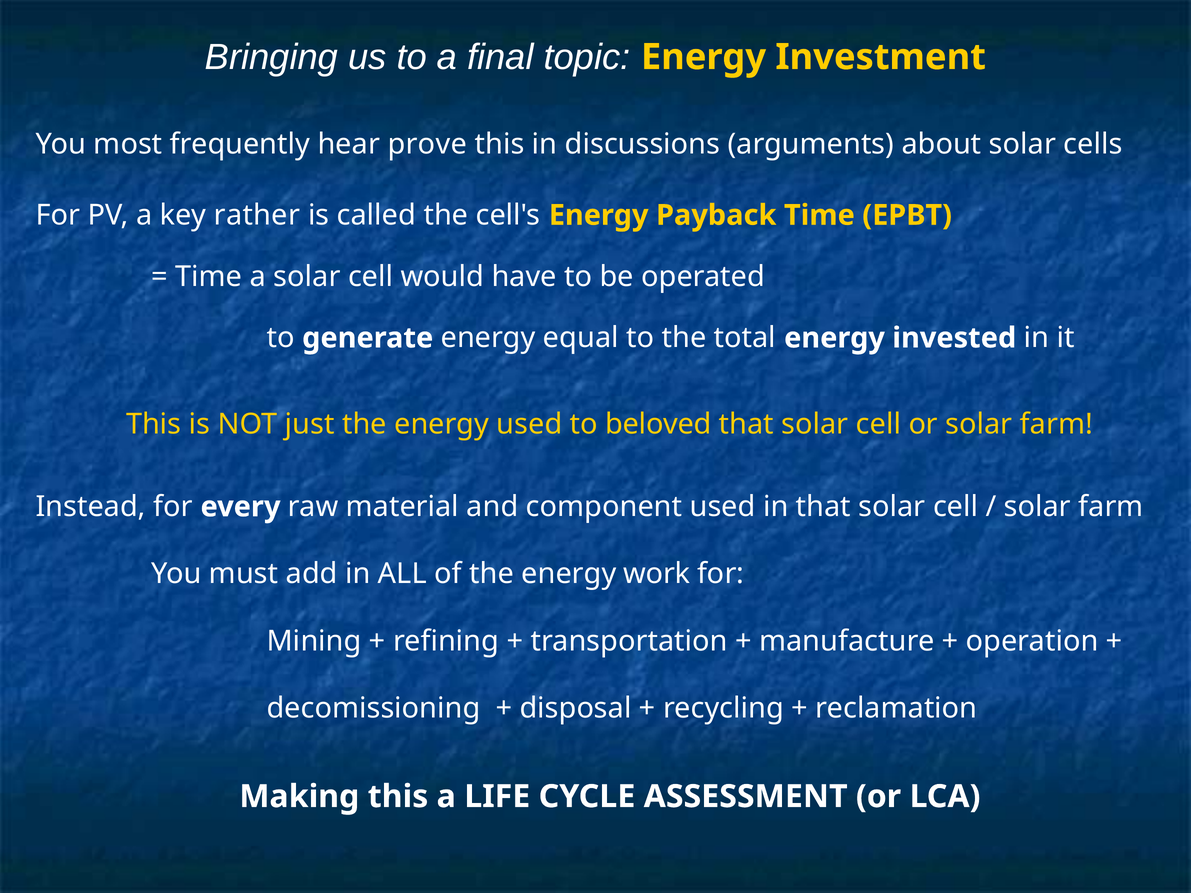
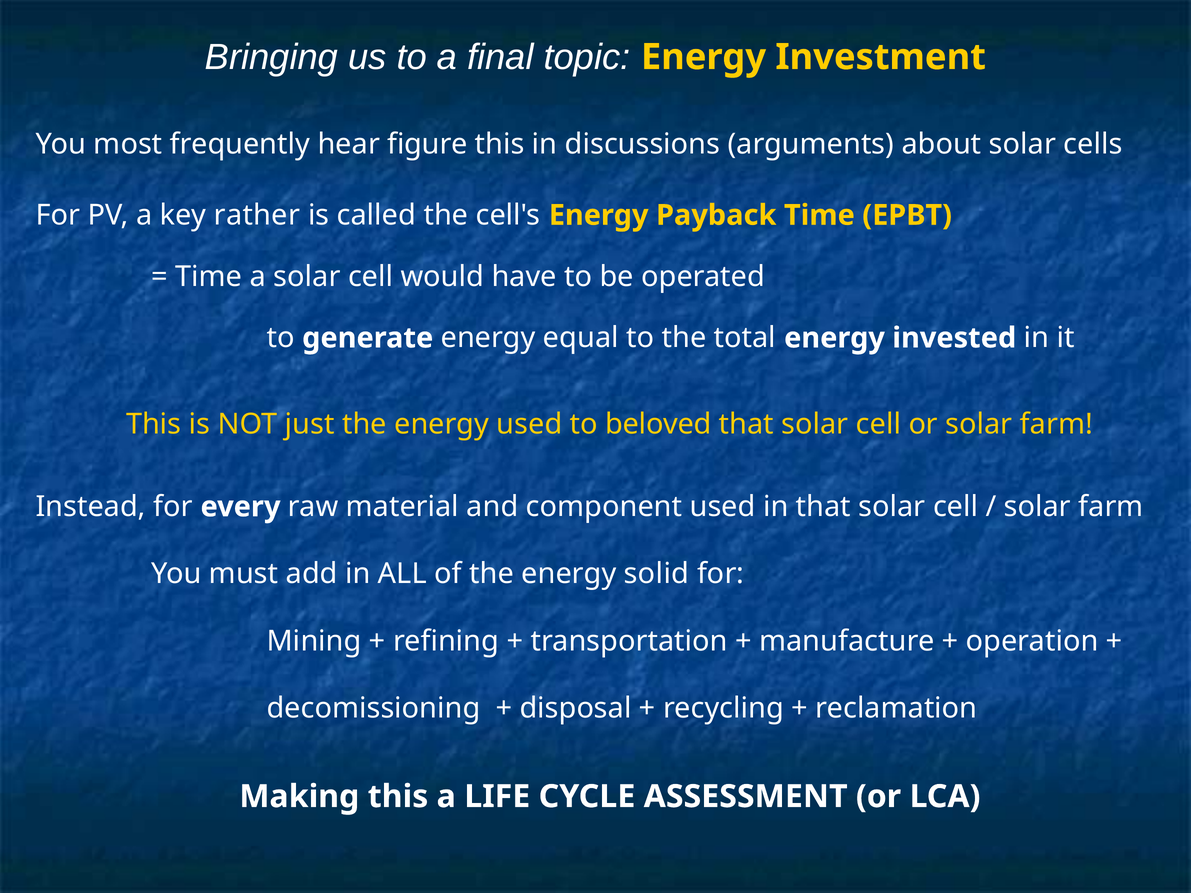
prove: prove -> figure
work: work -> solid
